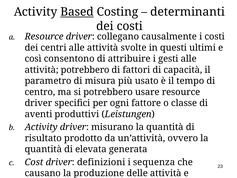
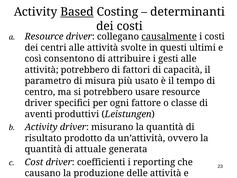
causalmente underline: none -> present
elevata: elevata -> attuale
definizioni: definizioni -> coefficienti
sequenza: sequenza -> reporting
